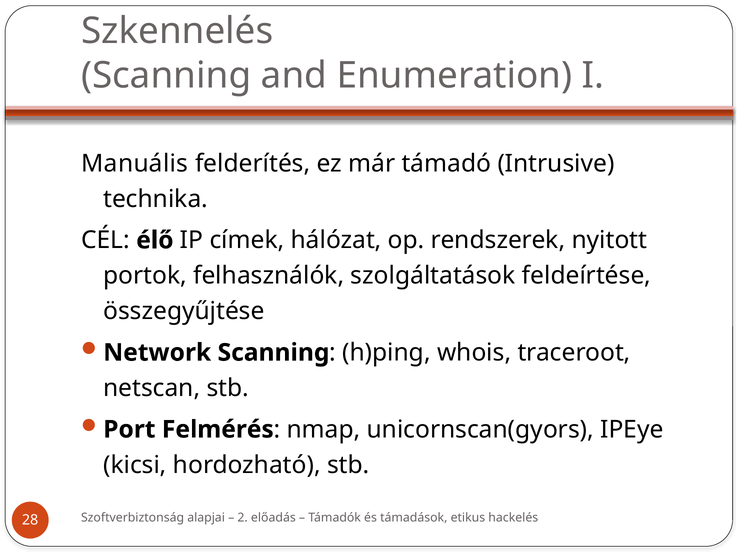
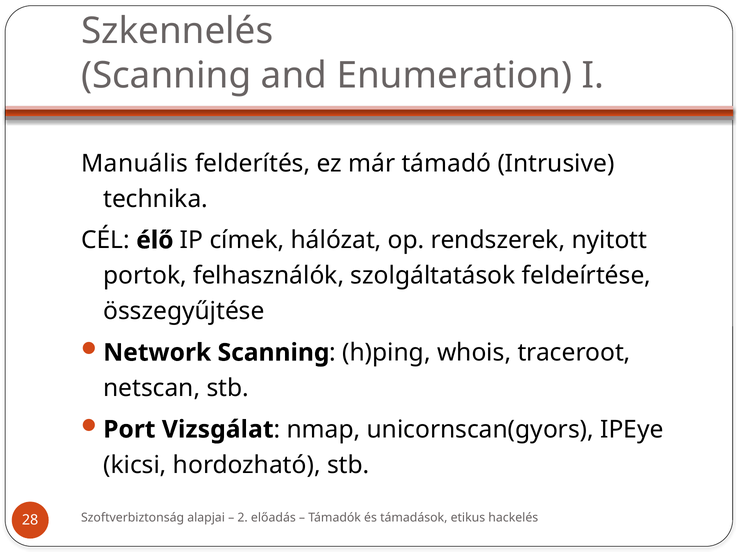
Felmérés: Felmérés -> Vizsgálat
